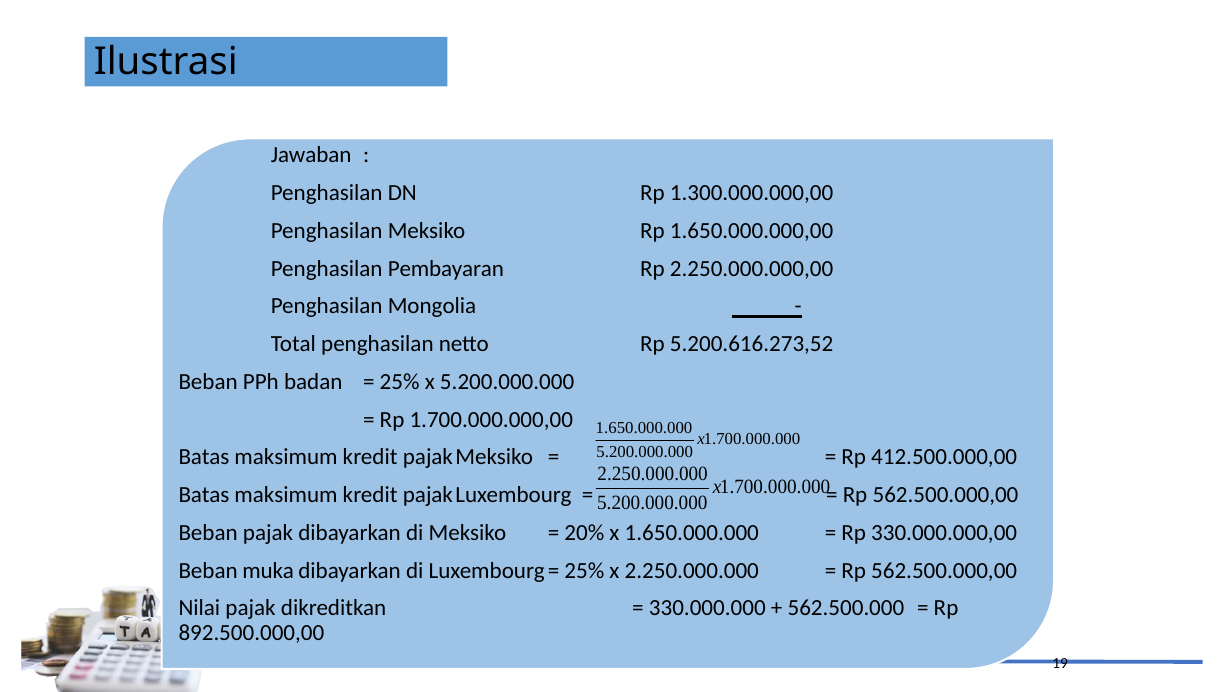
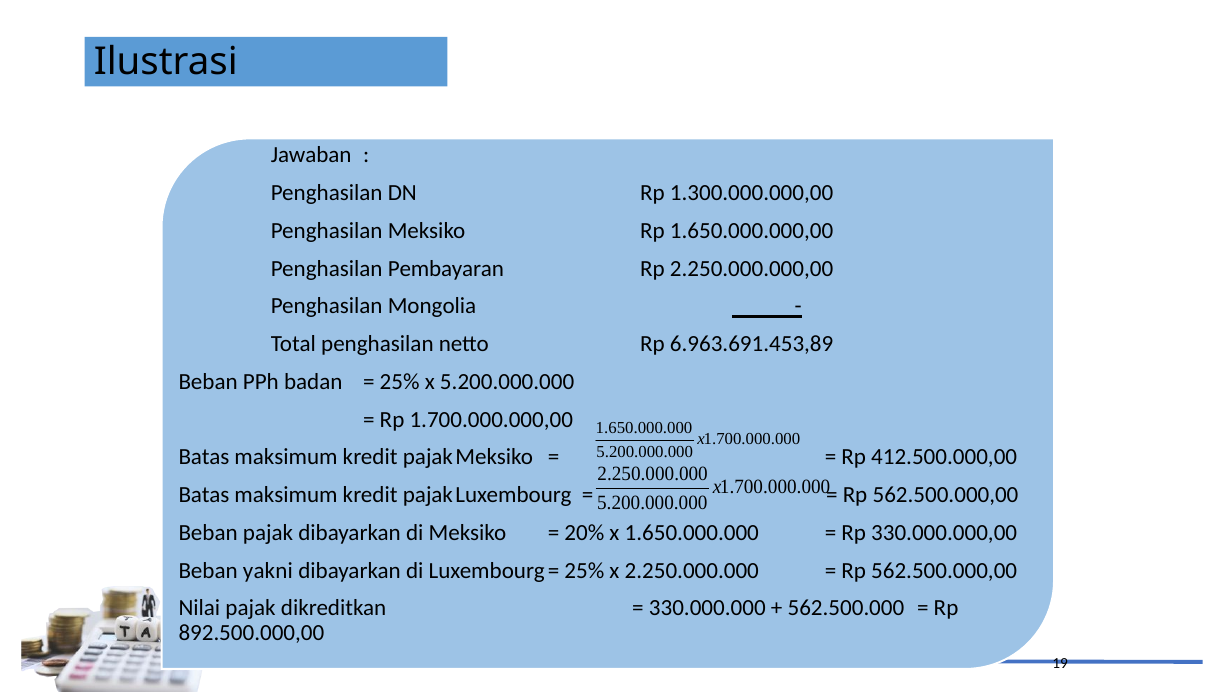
5.200.616.273,52: 5.200.616.273,52 -> 6.963.691.453,89
muka: muka -> yakni
